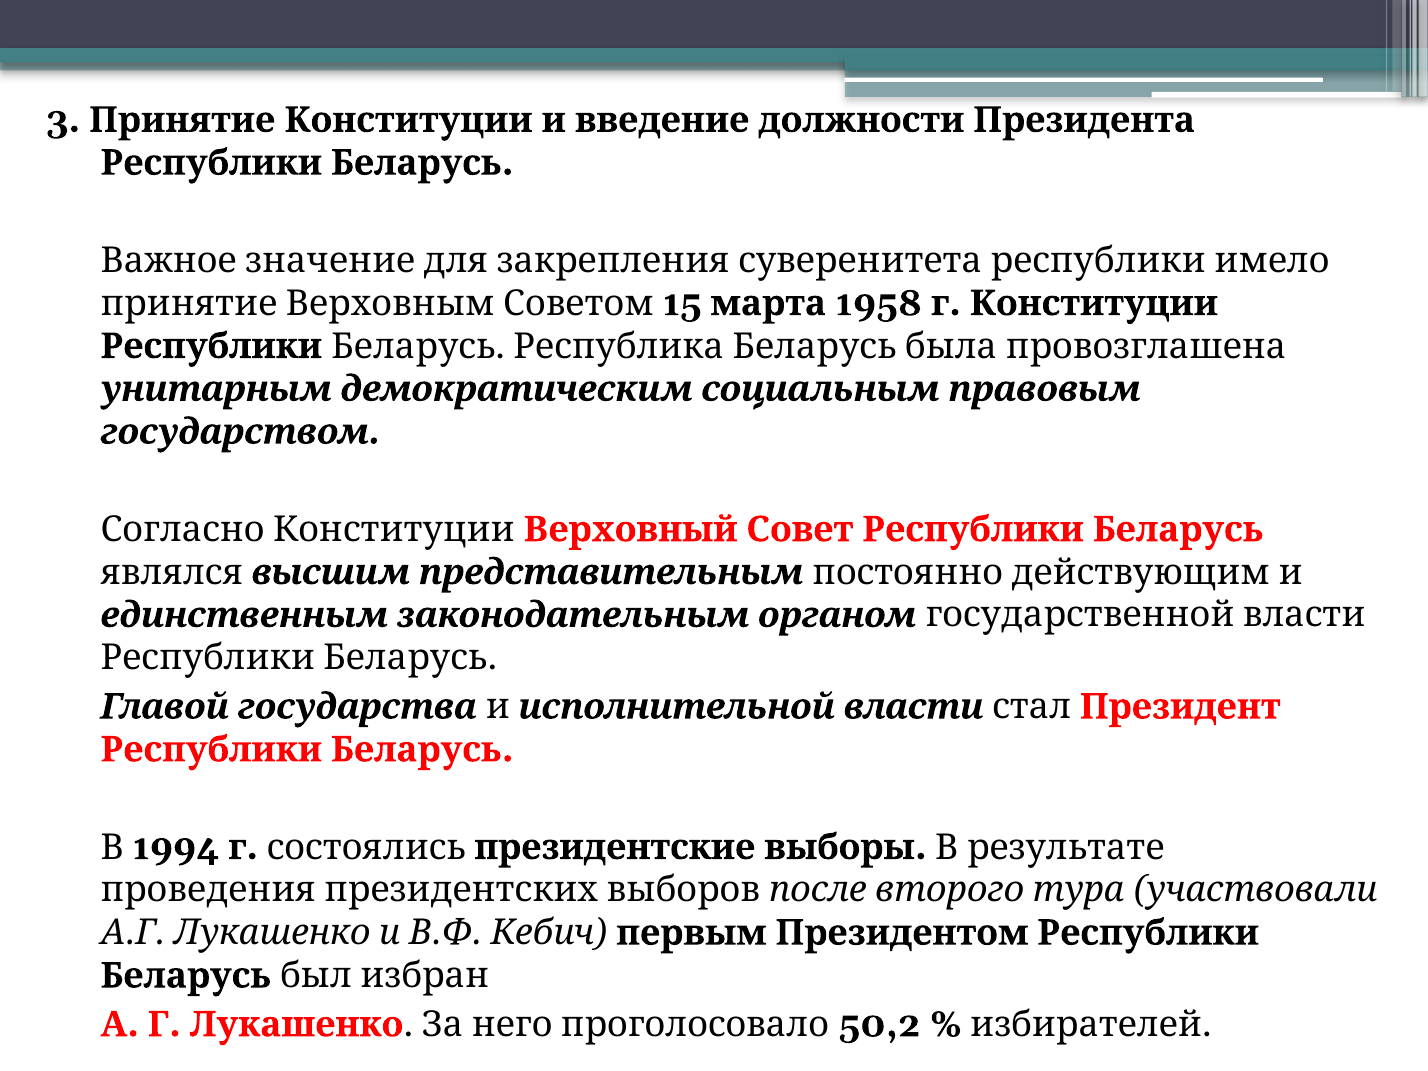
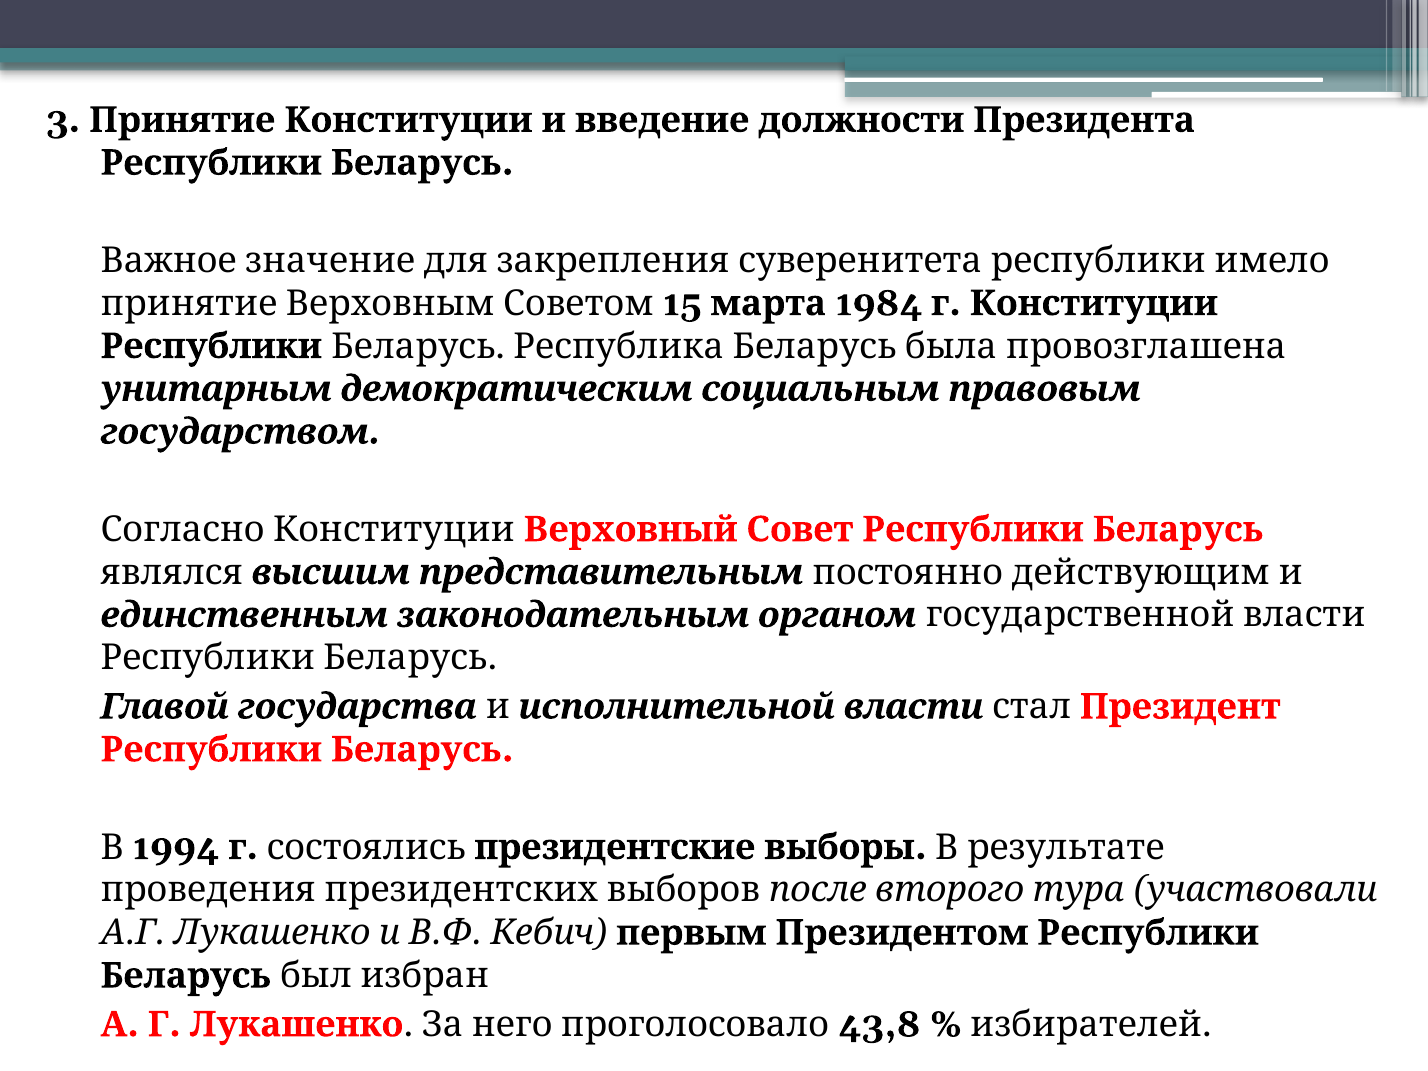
1958: 1958 -> 1984
50,2: 50,2 -> 43,8
